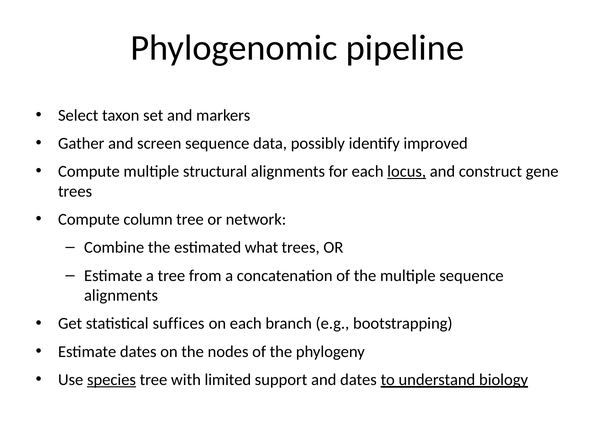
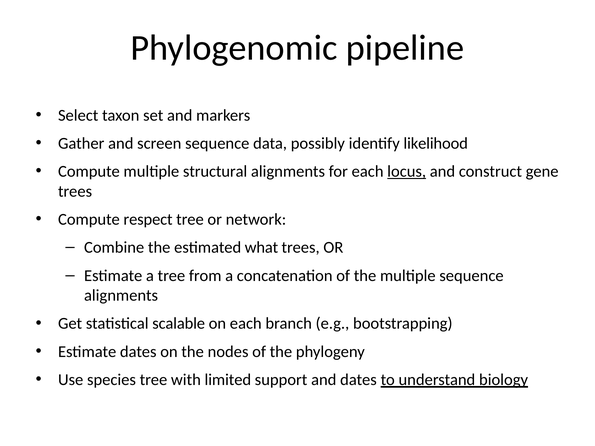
improved: improved -> likelihood
column: column -> respect
suffices: suffices -> scalable
species underline: present -> none
